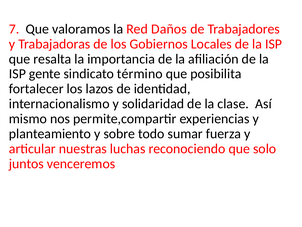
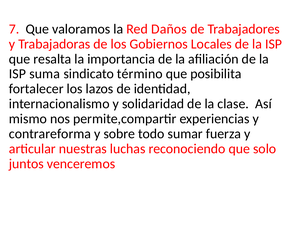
gente: gente -> suma
planteamiento: planteamiento -> contrareforma
